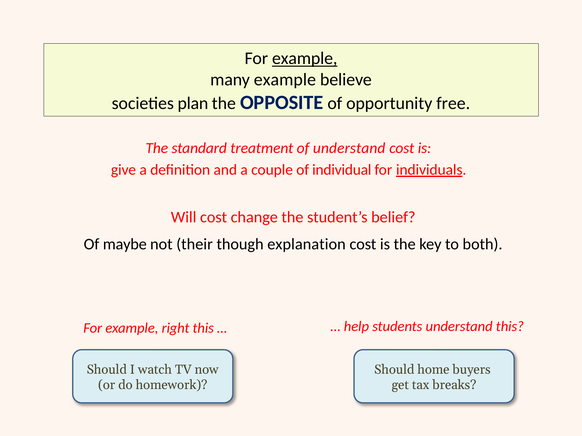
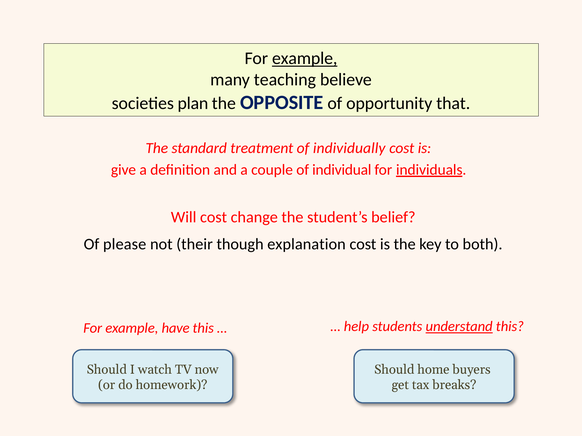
many example: example -> teaching
free: free -> that
of understand: understand -> individually
maybe: maybe -> please
right: right -> have
understand at (459, 327) underline: none -> present
